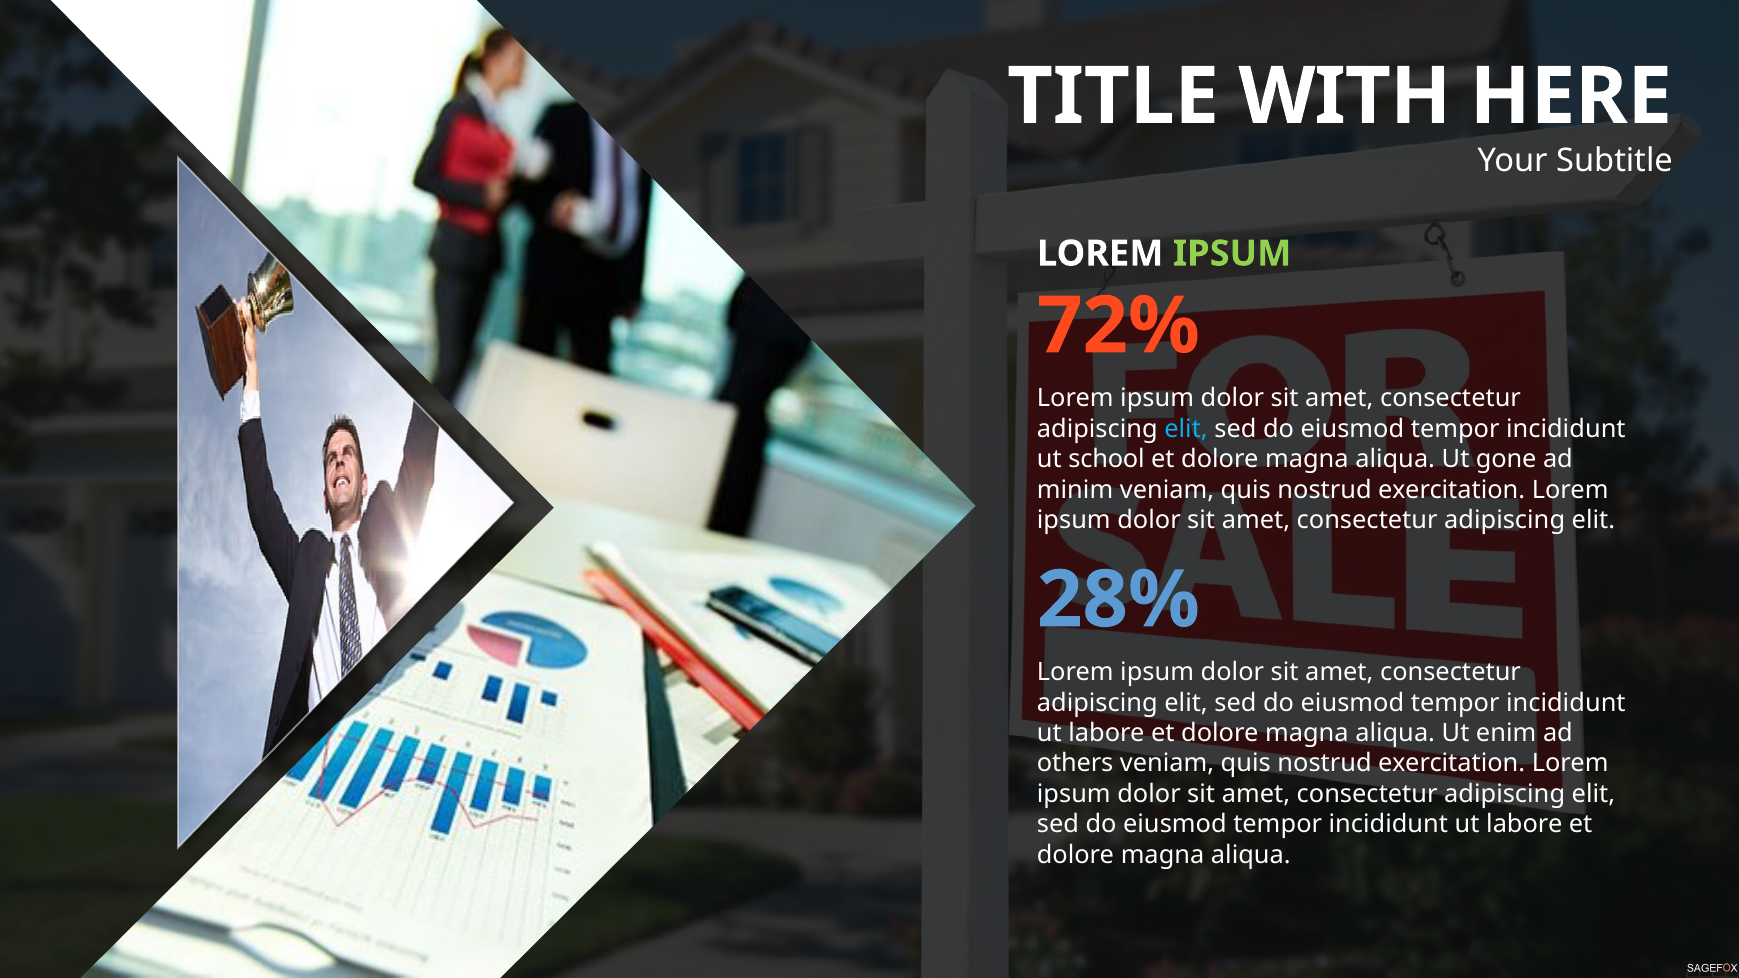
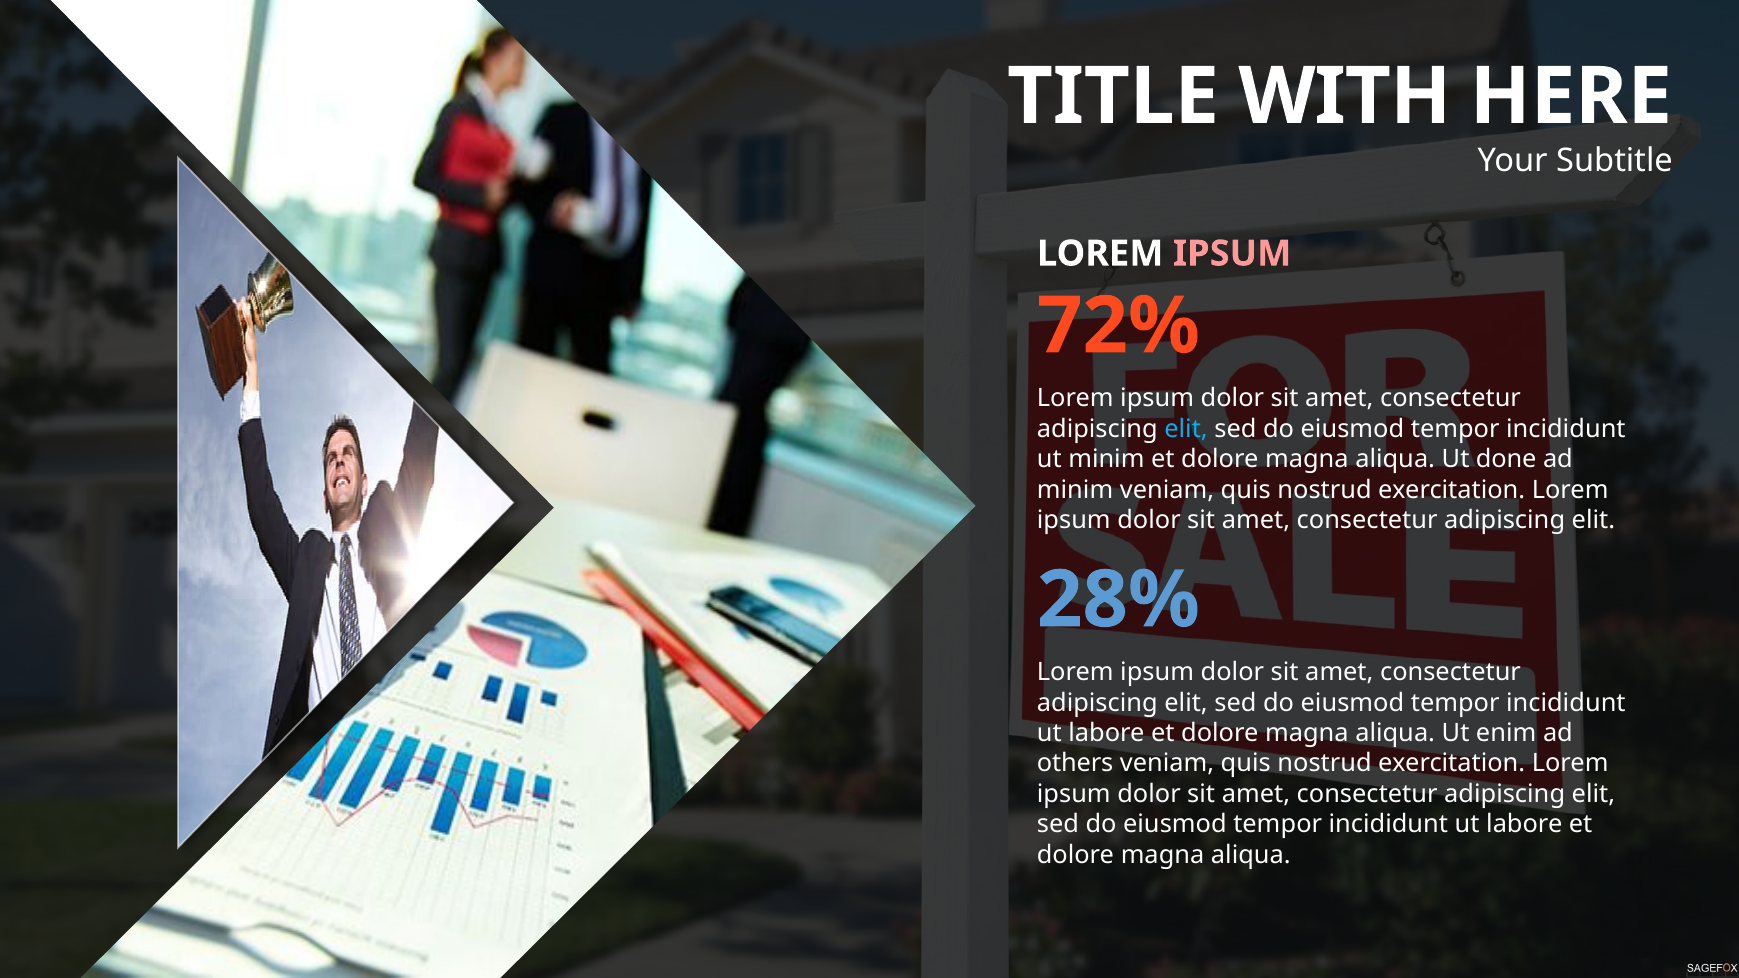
IPSUM at (1232, 254) colour: light green -> pink
ut school: school -> minim
gone: gone -> done
